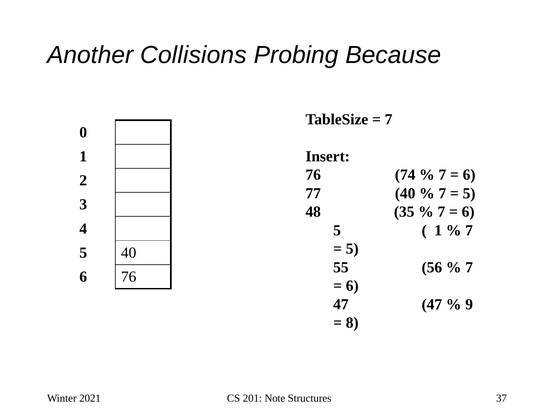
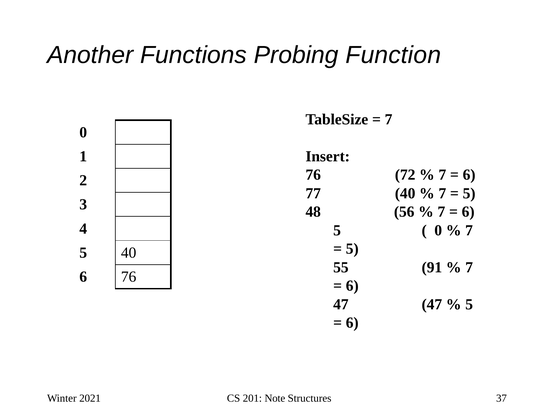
Collisions: Collisions -> Functions
Because: Because -> Function
74: 74 -> 72
35: 35 -> 56
1 at (438, 230): 1 -> 0
56: 56 -> 91
9 at (469, 304): 9 -> 5
8 at (352, 322): 8 -> 6
